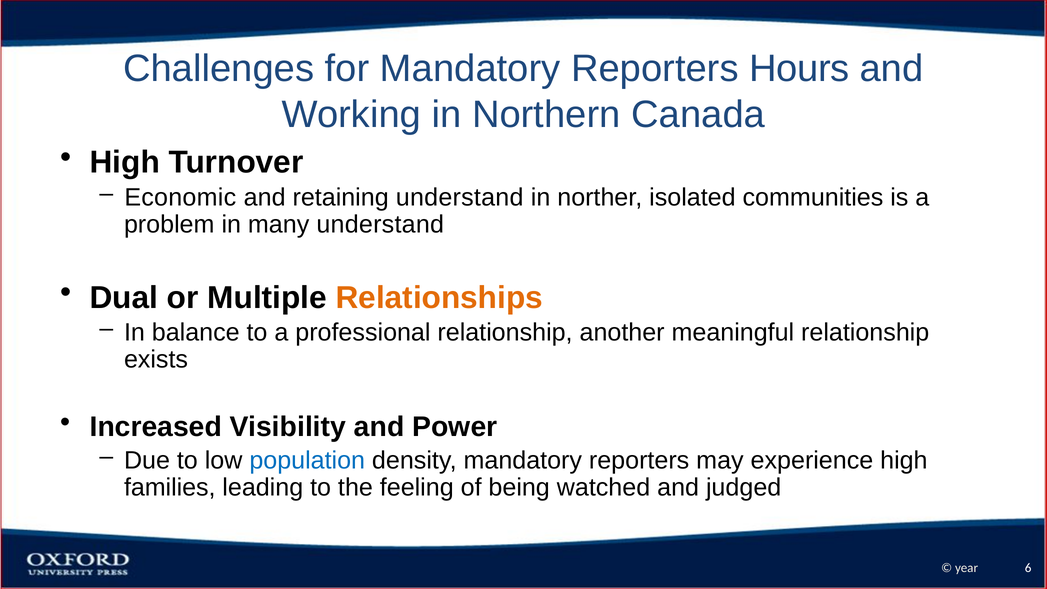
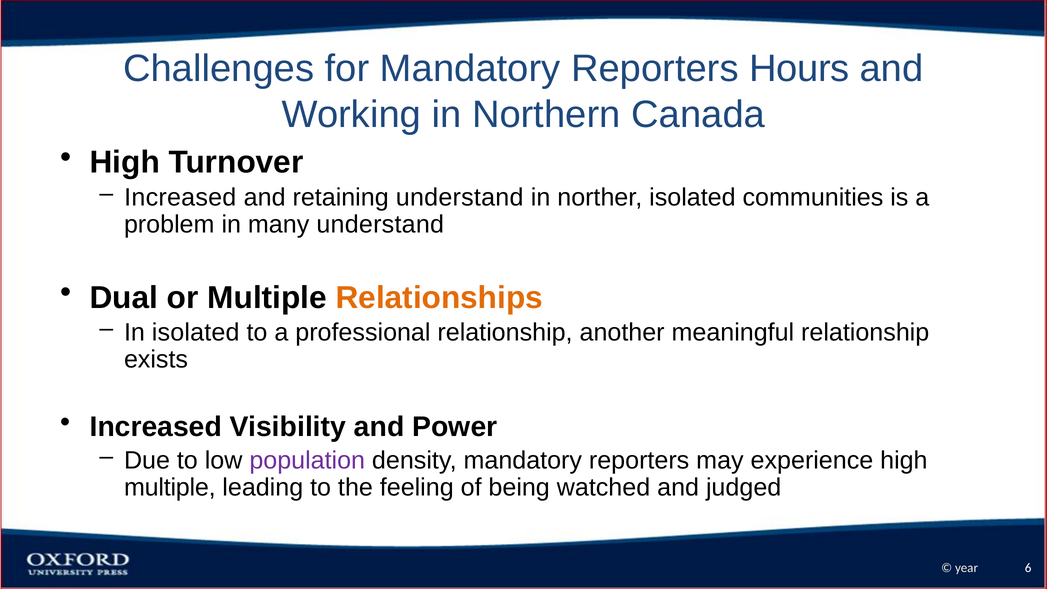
Economic at (180, 197): Economic -> Increased
In balance: balance -> isolated
population colour: blue -> purple
families at (170, 487): families -> multiple
